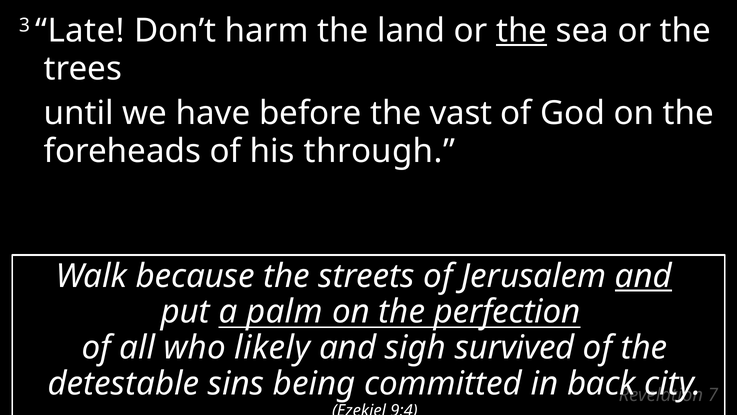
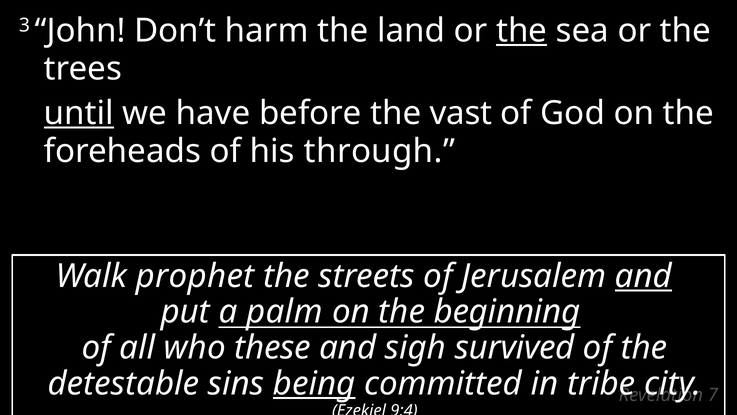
Late: Late -> John
until underline: none -> present
because: because -> prophet
perfection: perfection -> beginning
likely: likely -> these
being underline: none -> present
back: back -> tribe
